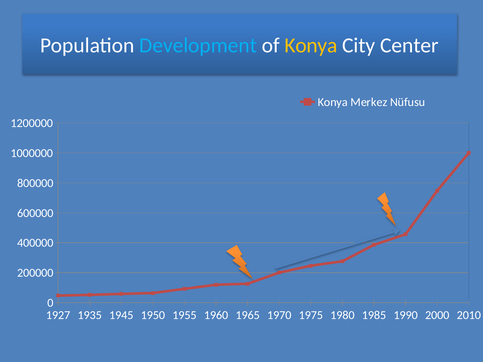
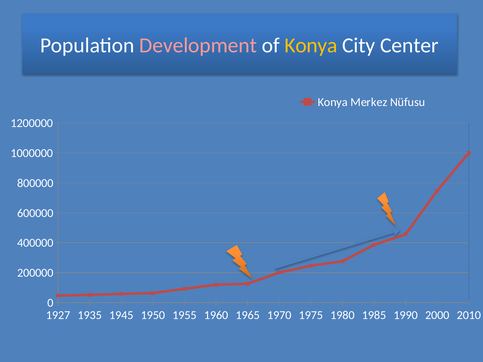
Development colour: light blue -> pink
